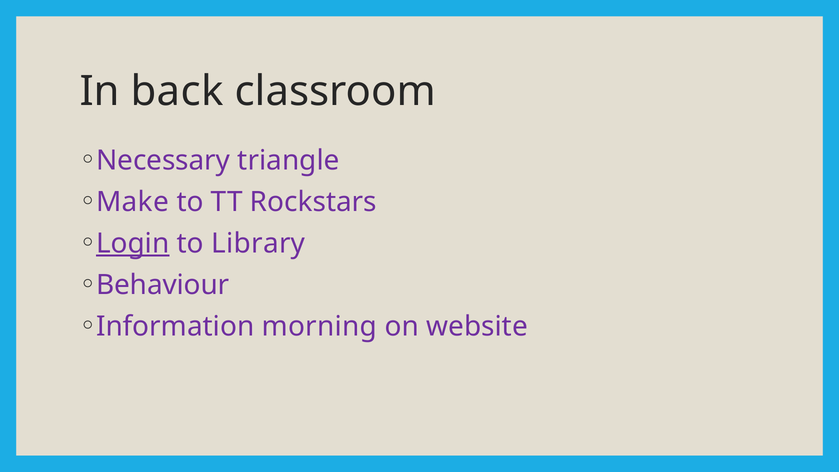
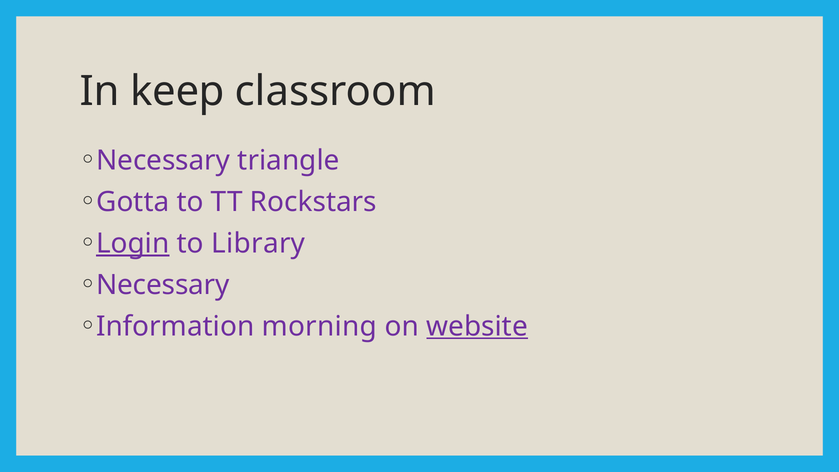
back: back -> keep
Make: Make -> Gotta
Behaviour at (163, 285): Behaviour -> Necessary
website underline: none -> present
